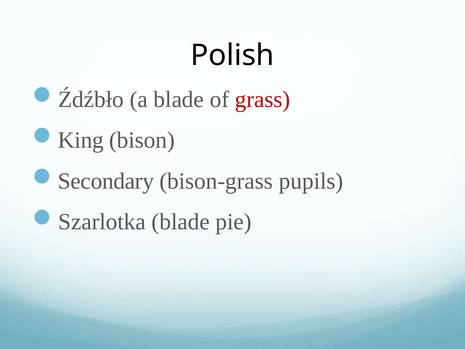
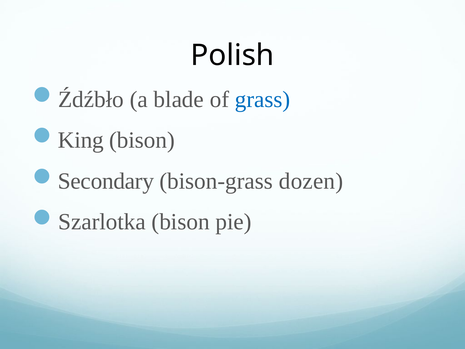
grass colour: red -> blue
pupils: pupils -> dozen
Szarlotka blade: blade -> bison
